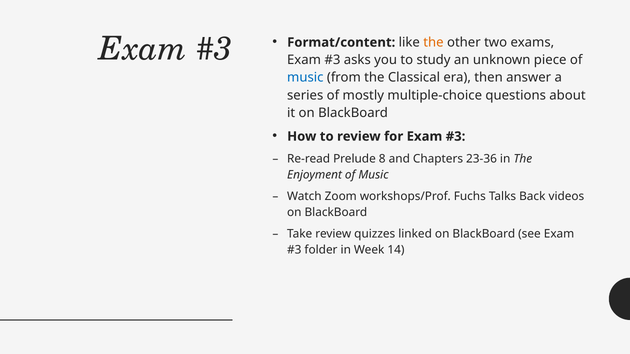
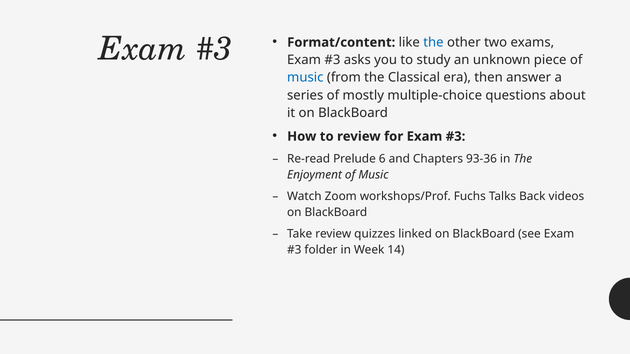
the at (433, 42) colour: orange -> blue
8: 8 -> 6
23-36: 23-36 -> 93-36
